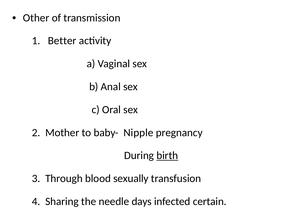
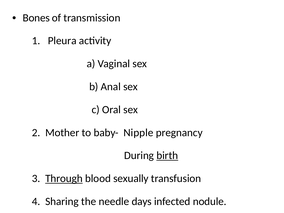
Other: Other -> Bones
Better: Better -> Pleura
Through underline: none -> present
certain: certain -> nodule
